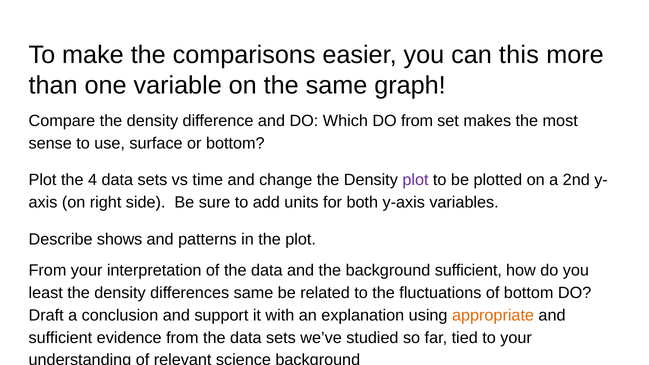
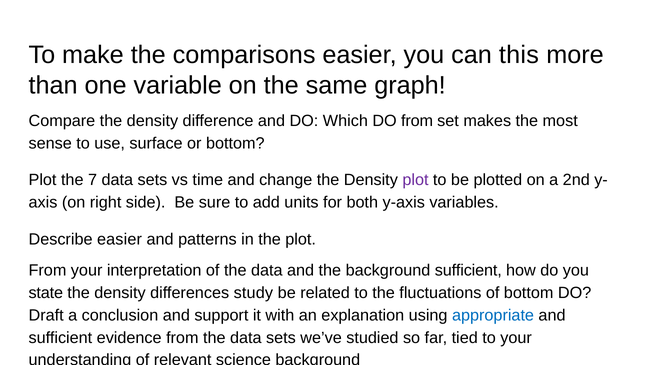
4: 4 -> 7
Describe shows: shows -> easier
least: least -> state
differences same: same -> study
appropriate colour: orange -> blue
